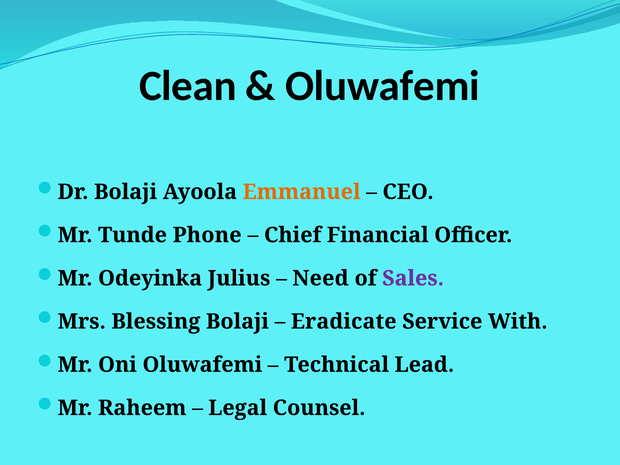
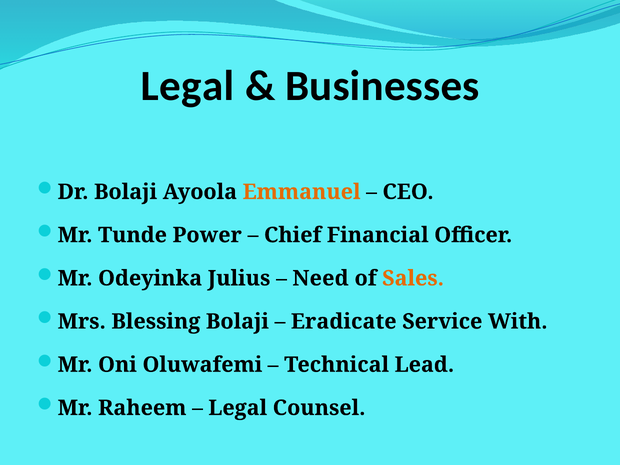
Clean at (188, 86): Clean -> Legal
Oluwafemi at (383, 86): Oluwafemi -> Businesses
Phone: Phone -> Power
Sales colour: purple -> orange
